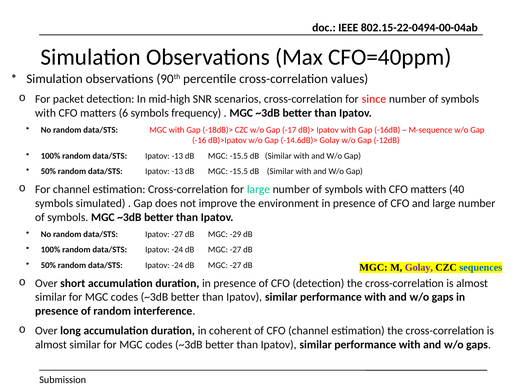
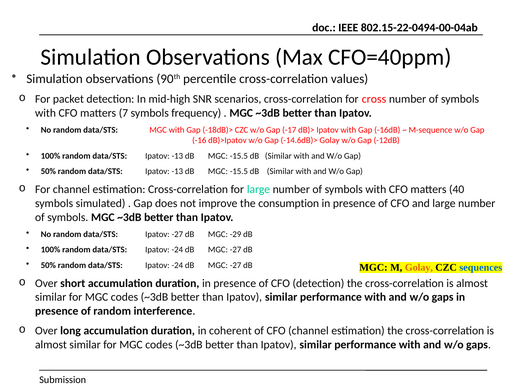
since: since -> cross
6: 6 -> 7
environment: environment -> consumption
Golay at (419, 267) colour: purple -> orange
